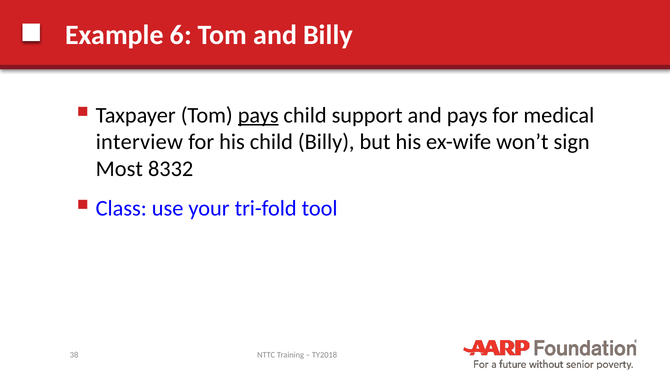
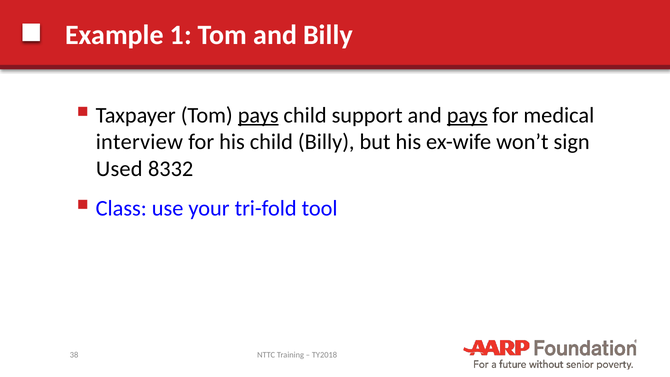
6: 6 -> 1
pays at (467, 115) underline: none -> present
Most: Most -> Used
